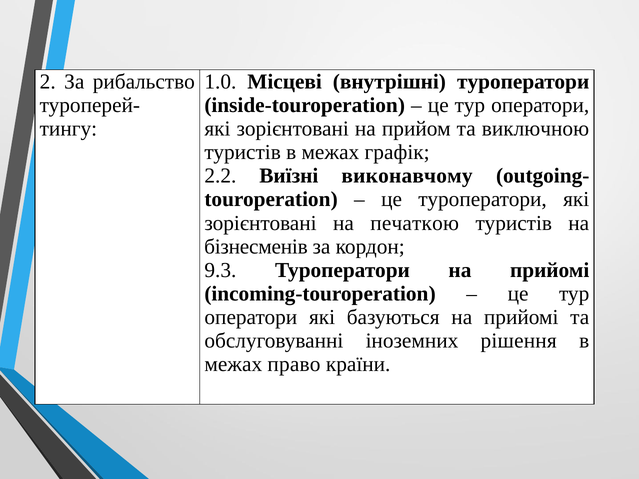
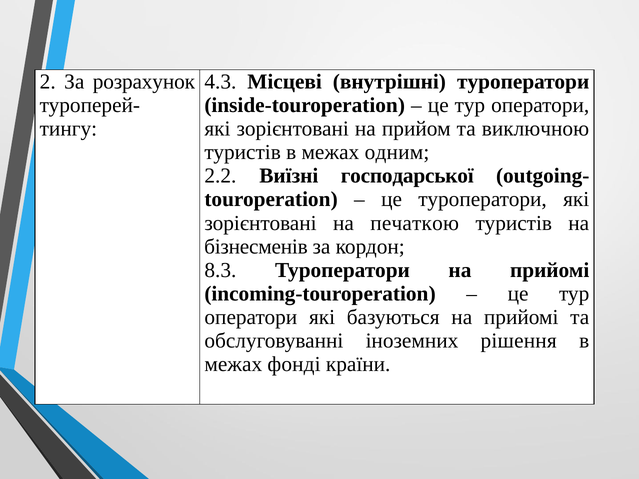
рибальство: рибальство -> розрахунок
1.0: 1.0 -> 4.3
графік: графік -> одним
виконавчому: виконавчому -> господарської
9.3: 9.3 -> 8.3
право: право -> фонді
